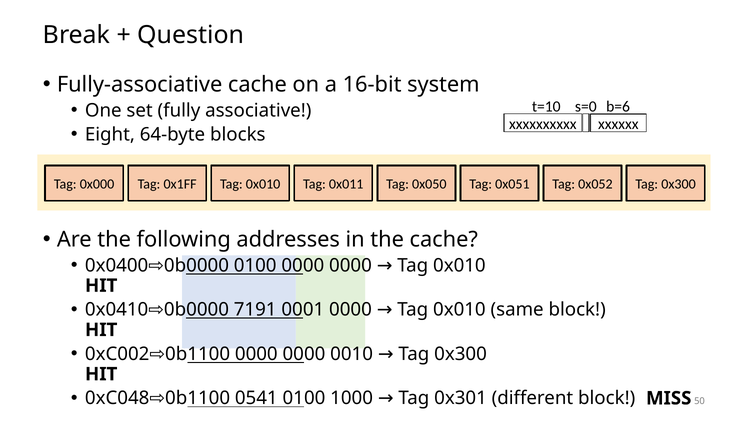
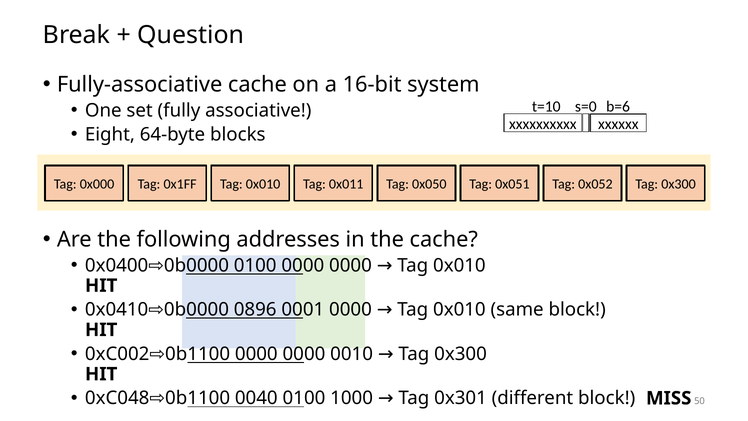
7191: 7191 -> 0896
0541: 0541 -> 0040
